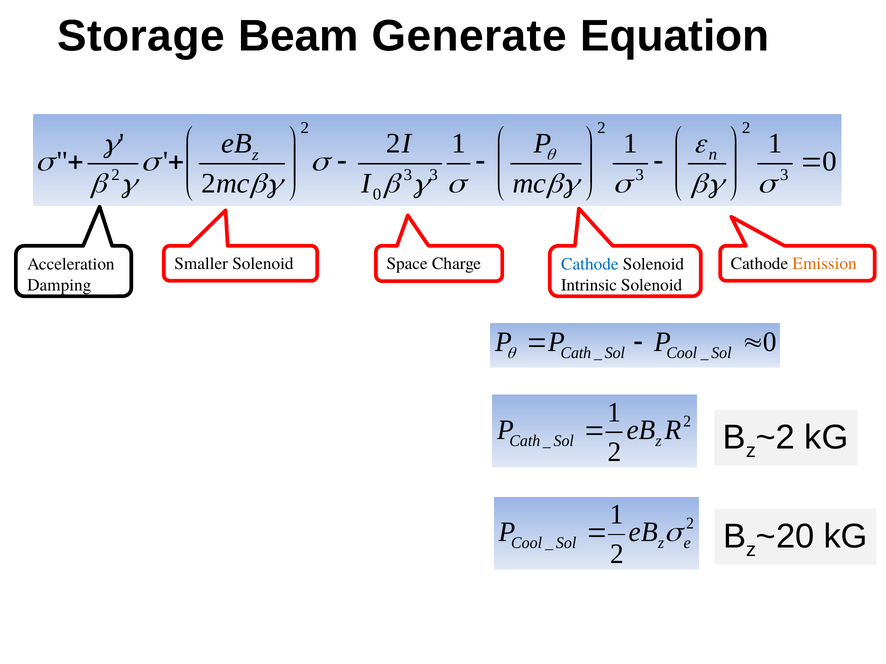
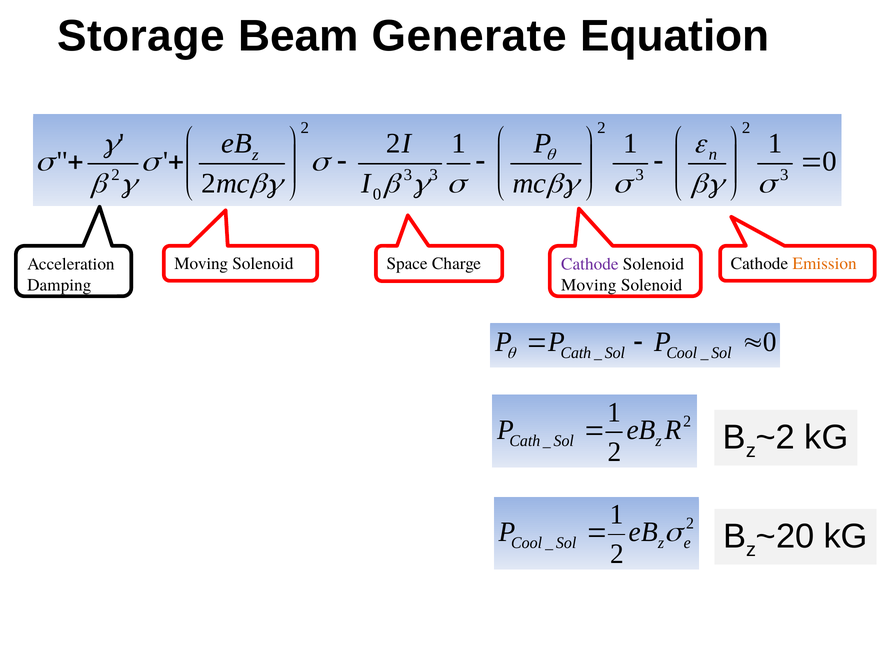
Smaller at (201, 264): Smaller -> Moving
Cathode at (590, 264) colour: blue -> purple
Intrinsic at (589, 285): Intrinsic -> Moving
